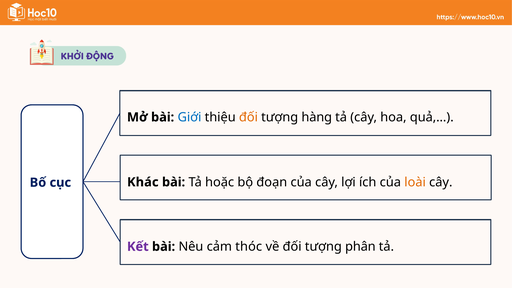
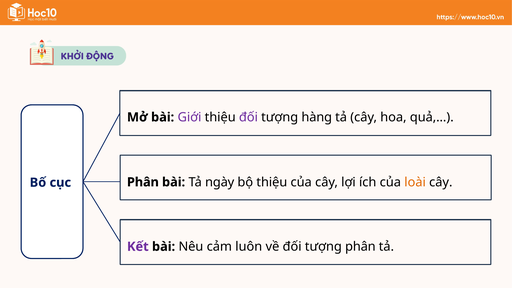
Giới colour: blue -> purple
đối at (248, 117) colour: orange -> purple
Khác at (143, 182): Khác -> Phân
hoặc: hoặc -> ngày
bộ đoạn: đoạn -> thiệu
thóc: thóc -> luôn
